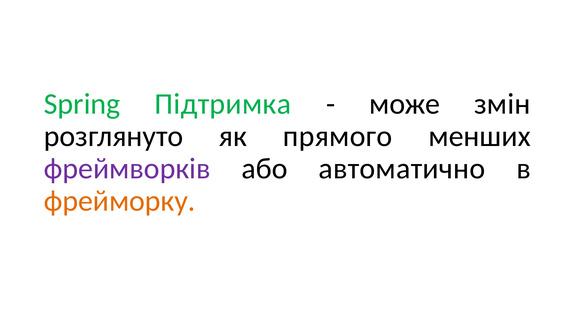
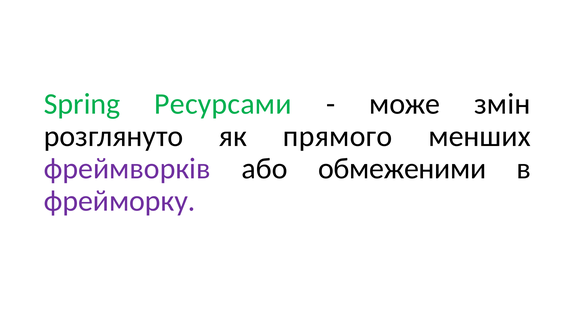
Підтримка: Підтримка -> Ресурсами
автоматично: автоматично -> обмеженими
фрейморку colour: orange -> purple
